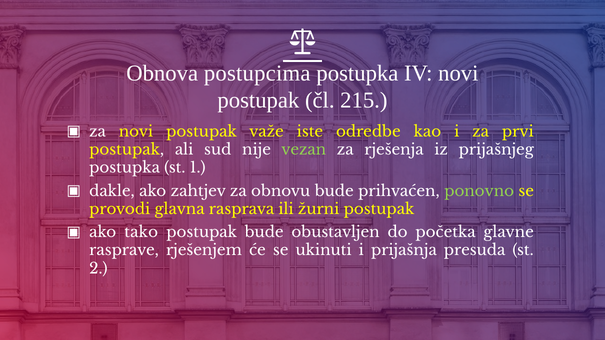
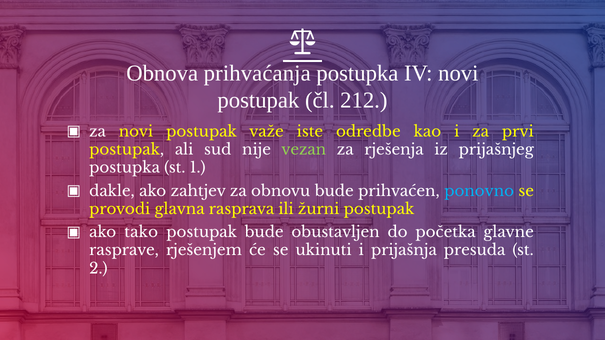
postupcima: postupcima -> prihvaćanja
215: 215 -> 212
ponovno colour: light green -> light blue
